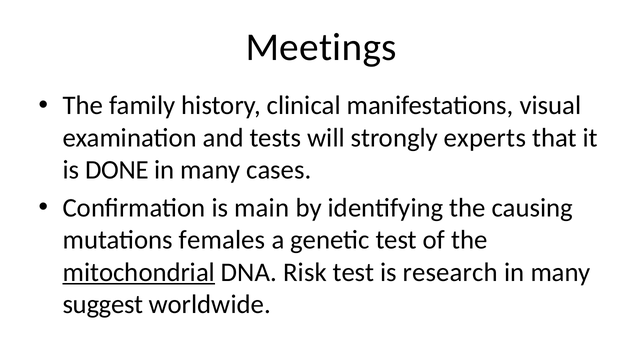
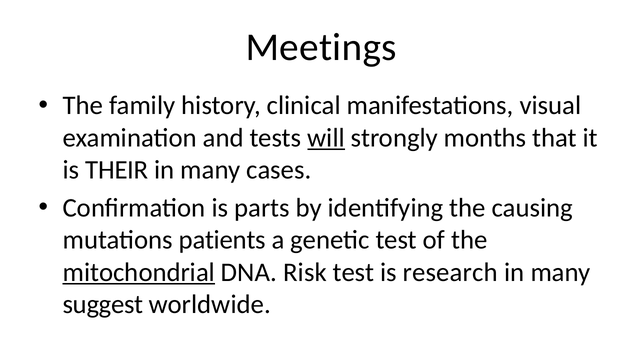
will underline: none -> present
experts: experts -> months
DONE: DONE -> THEIR
main: main -> parts
females: females -> patients
